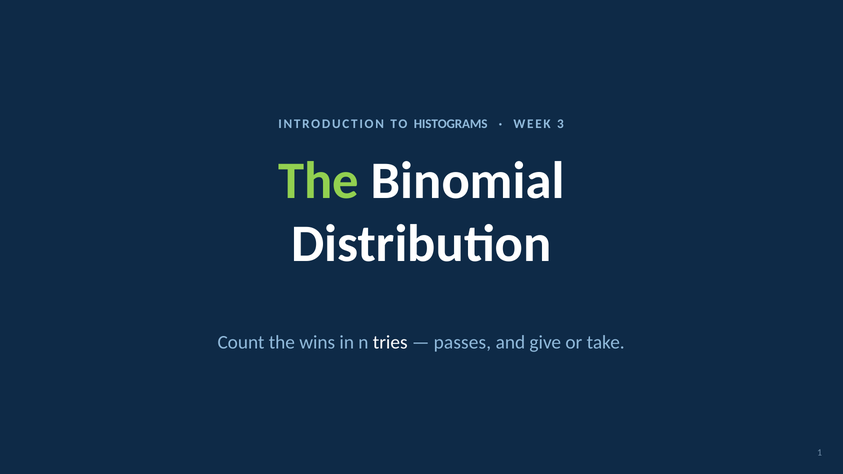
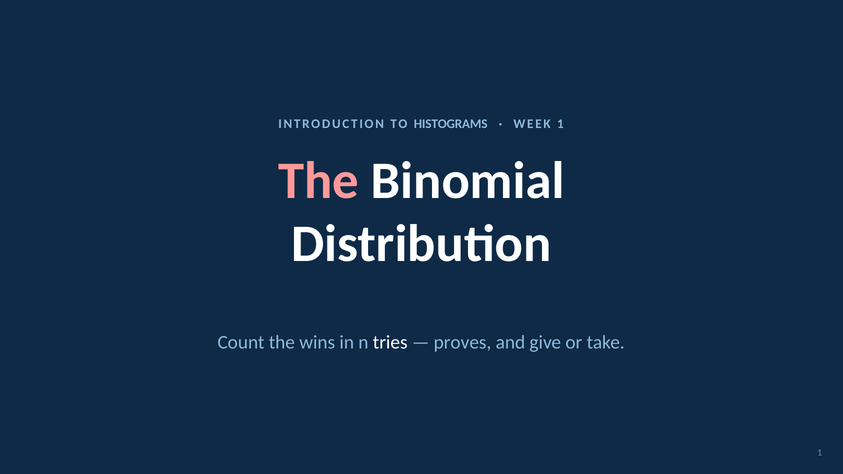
WEEK 3: 3 -> 1
The at (319, 181) colour: light green -> pink
passes: passes -> proves
